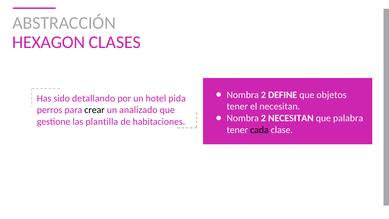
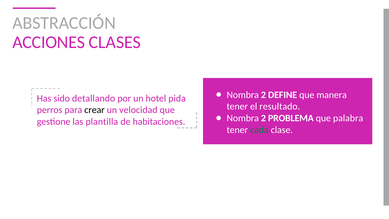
HEXAGON: HEXAGON -> ACCIONES
objetos: objetos -> manera
el necesitan: necesitan -> resultado
analizado: analizado -> velocidad
2 NECESITAN: NECESITAN -> PROBLEMA
cada colour: black -> green
